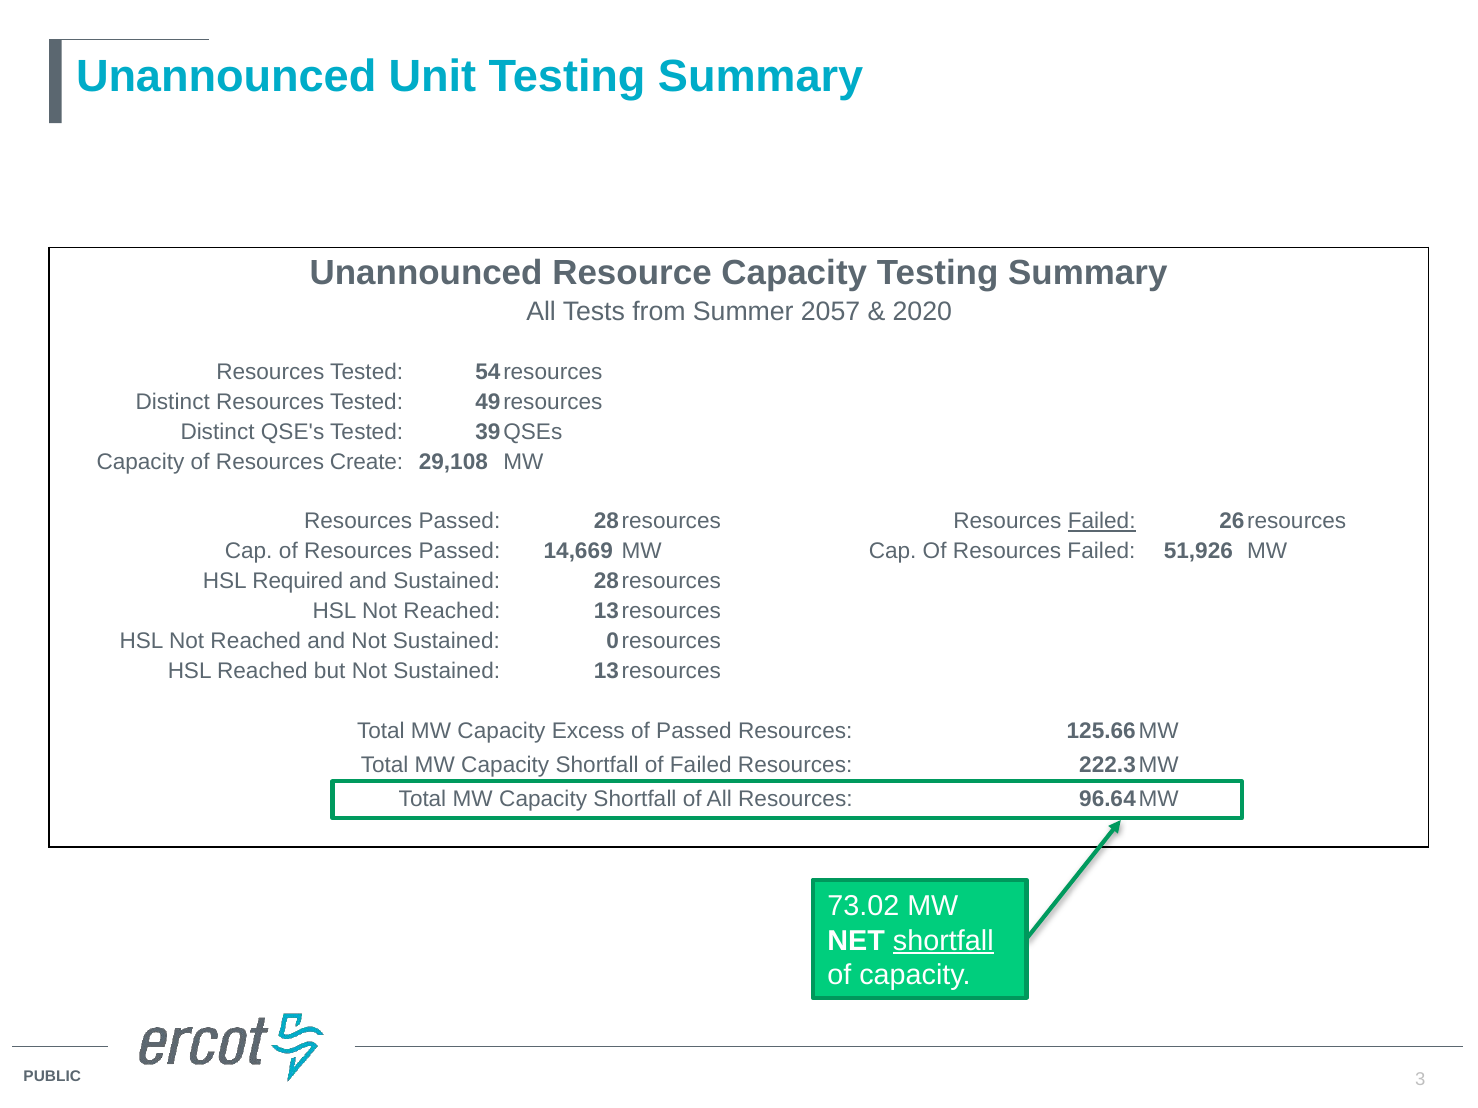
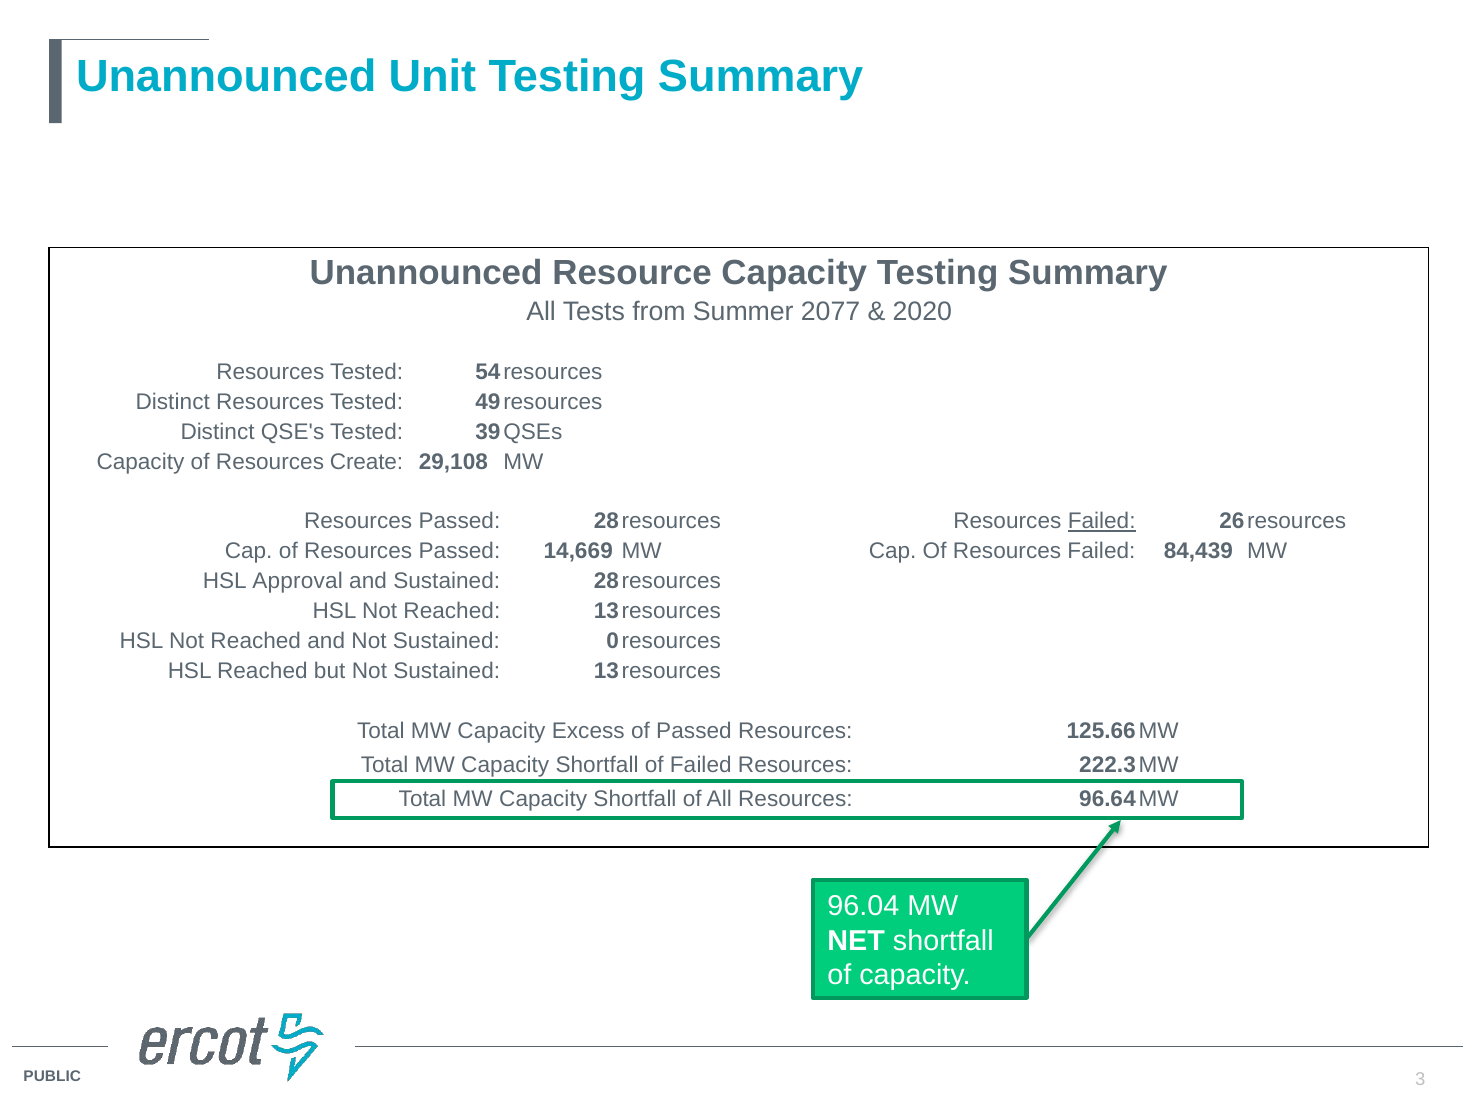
2057: 2057 -> 2077
51,926: 51,926 -> 84,439
Required: Required -> Approval
73.02: 73.02 -> 96.04
shortfall at (943, 941) underline: present -> none
